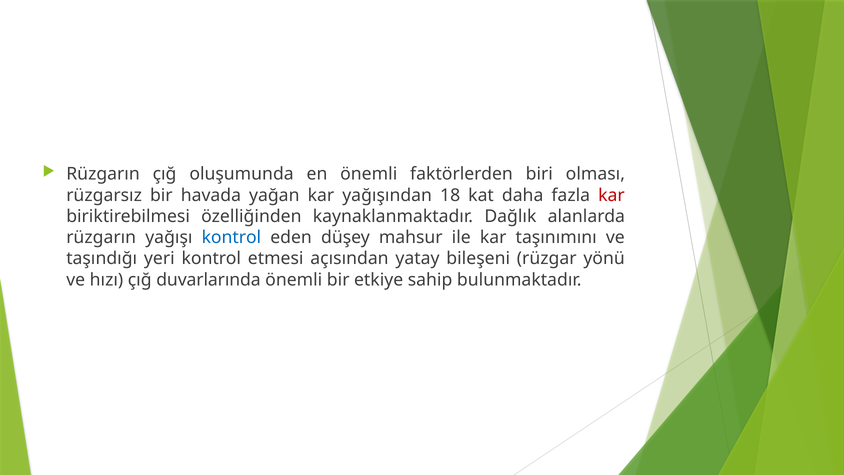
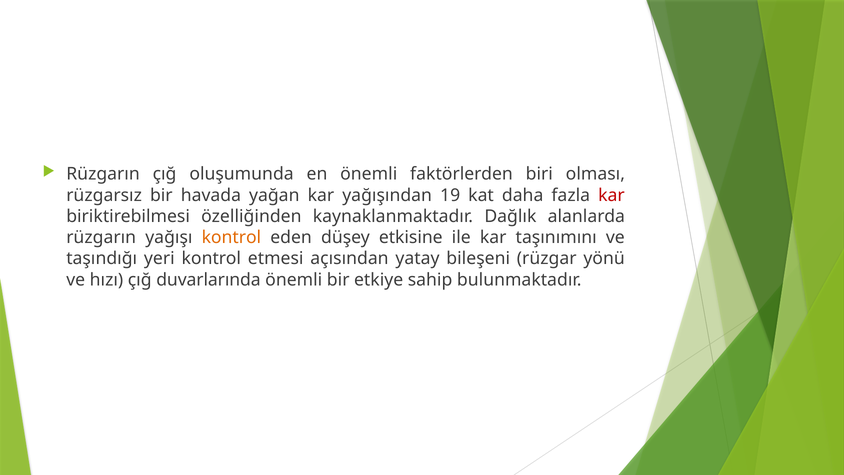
18: 18 -> 19
kontrol at (231, 237) colour: blue -> orange
mahsur: mahsur -> etkisine
